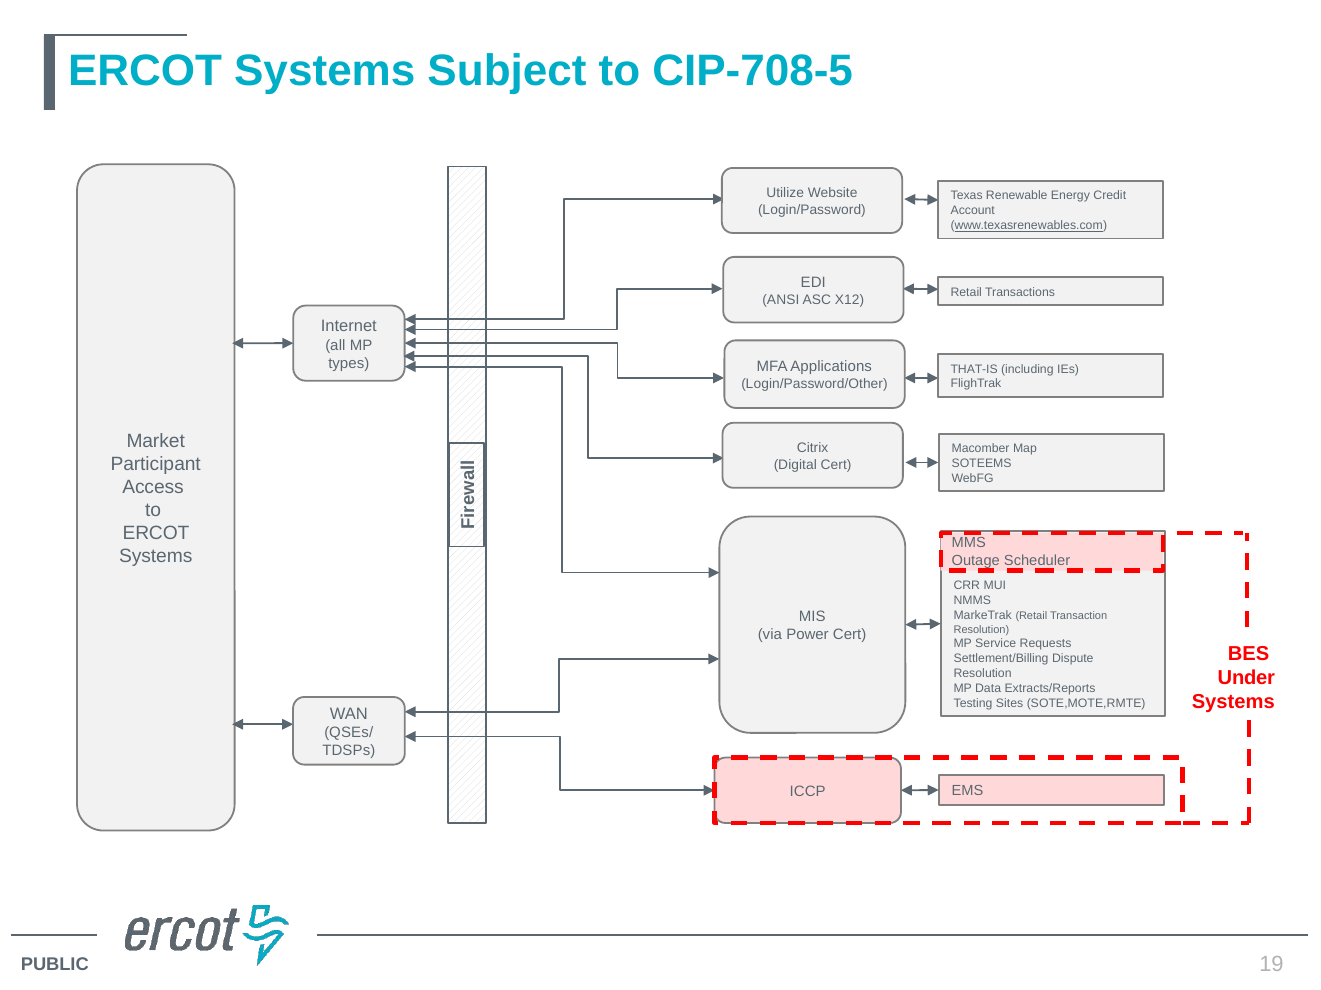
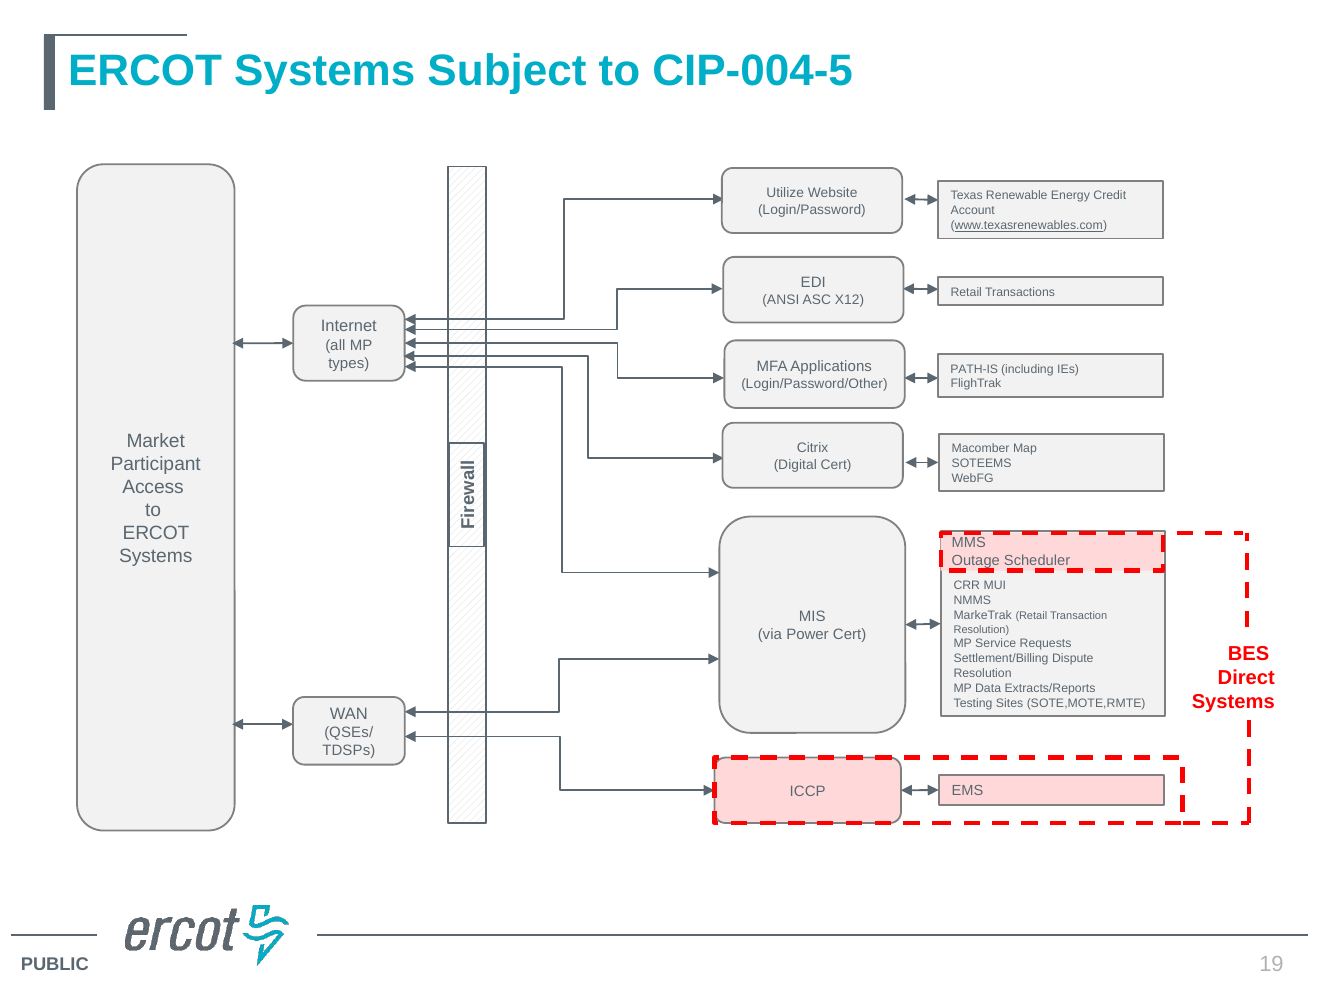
CIP-708-5: CIP-708-5 -> CIP-004-5
THAT-IS: THAT-IS -> PATH-IS
Under: Under -> Direct
